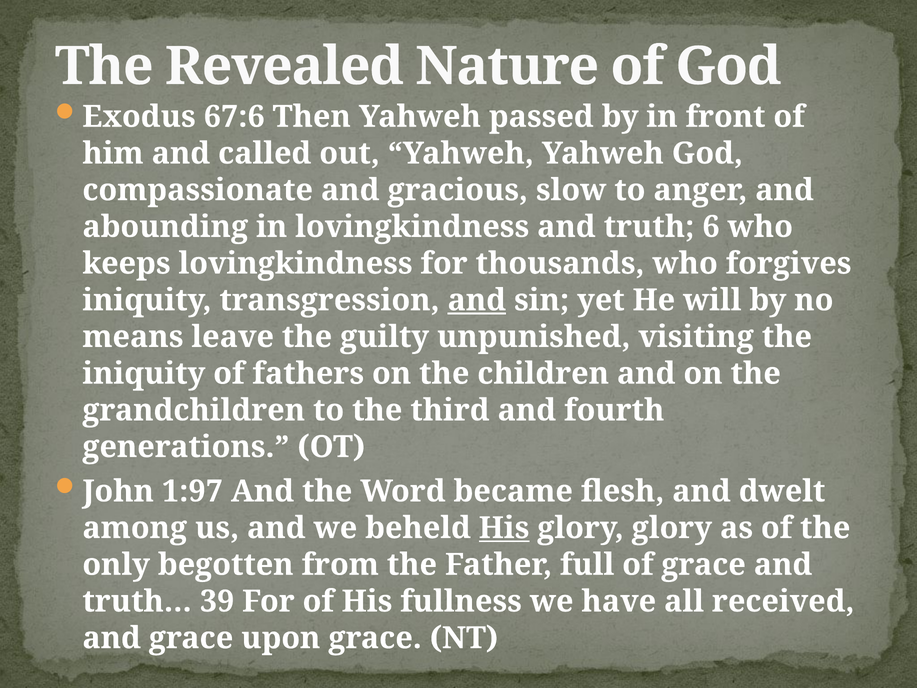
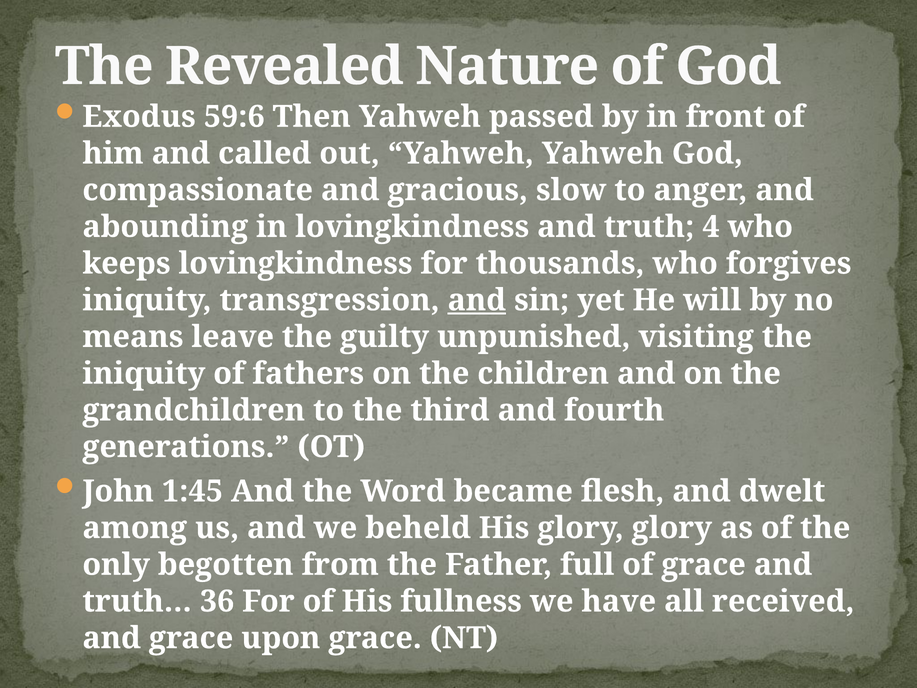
67:6: 67:6 -> 59:6
6: 6 -> 4
1:97: 1:97 -> 1:45
His at (504, 528) underline: present -> none
39: 39 -> 36
